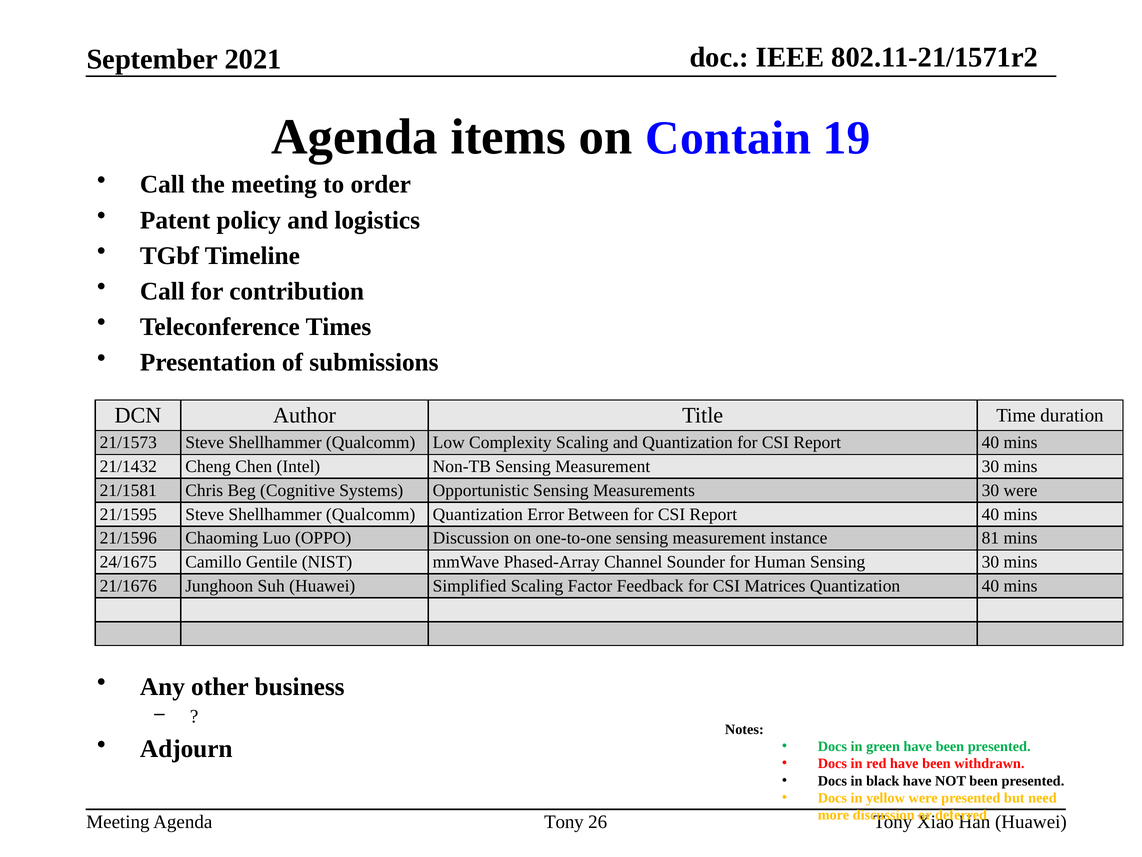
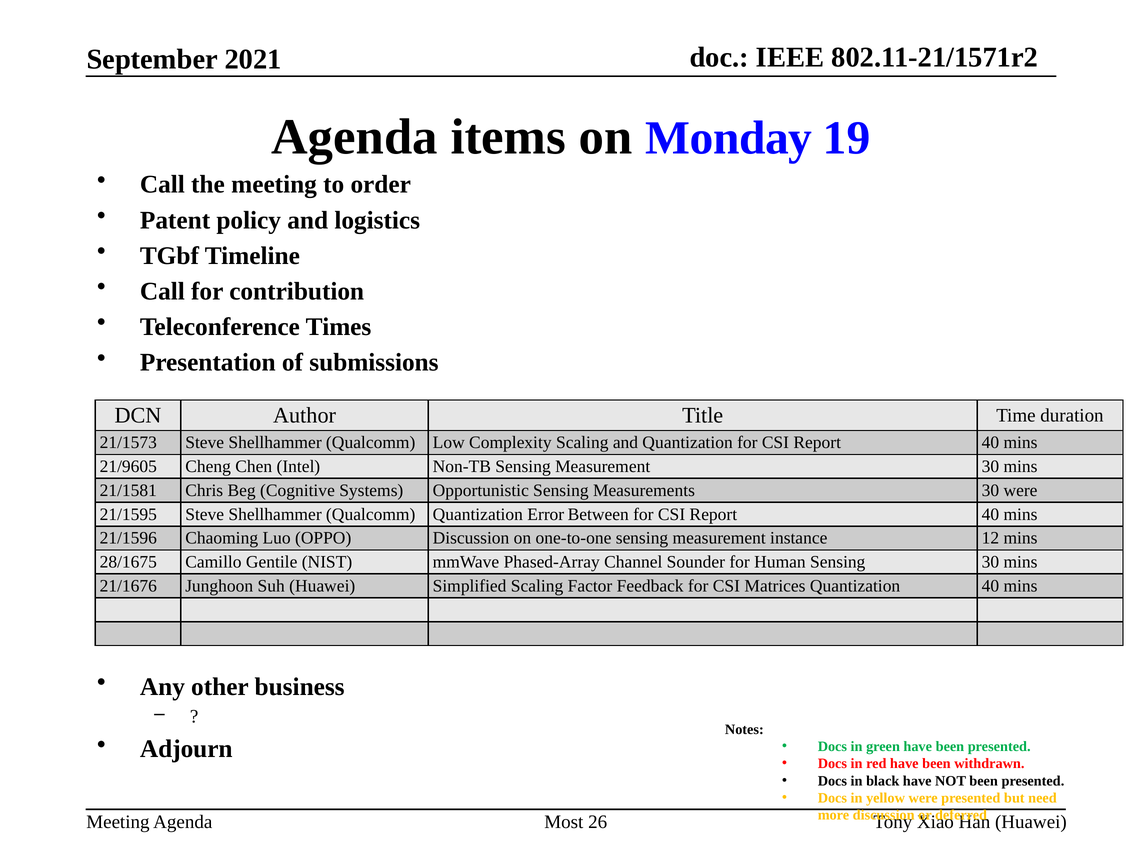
Contain: Contain -> Monday
21/1432: 21/1432 -> 21/9605
81: 81 -> 12
24/1675: 24/1675 -> 28/1675
Tony at (564, 821): Tony -> Most
